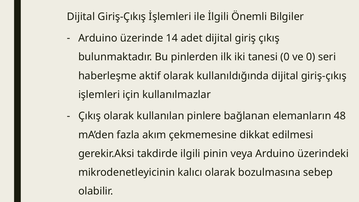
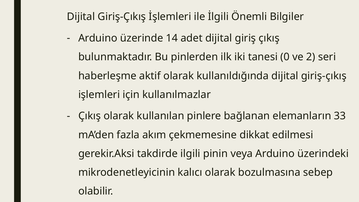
ve 0: 0 -> 2
48: 48 -> 33
